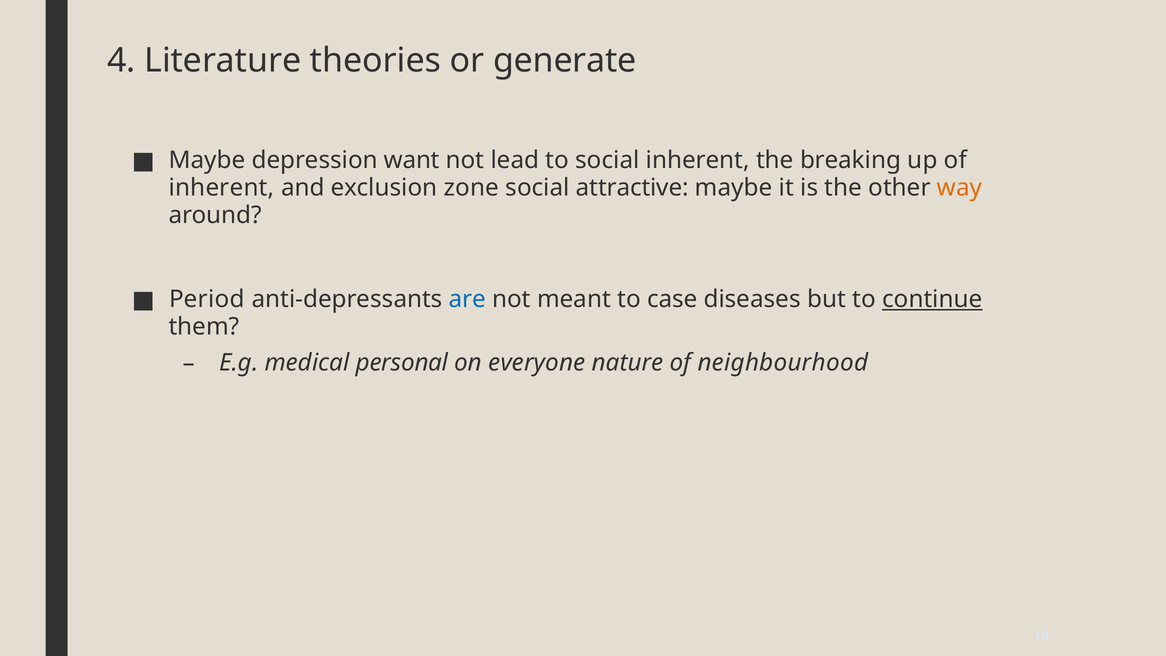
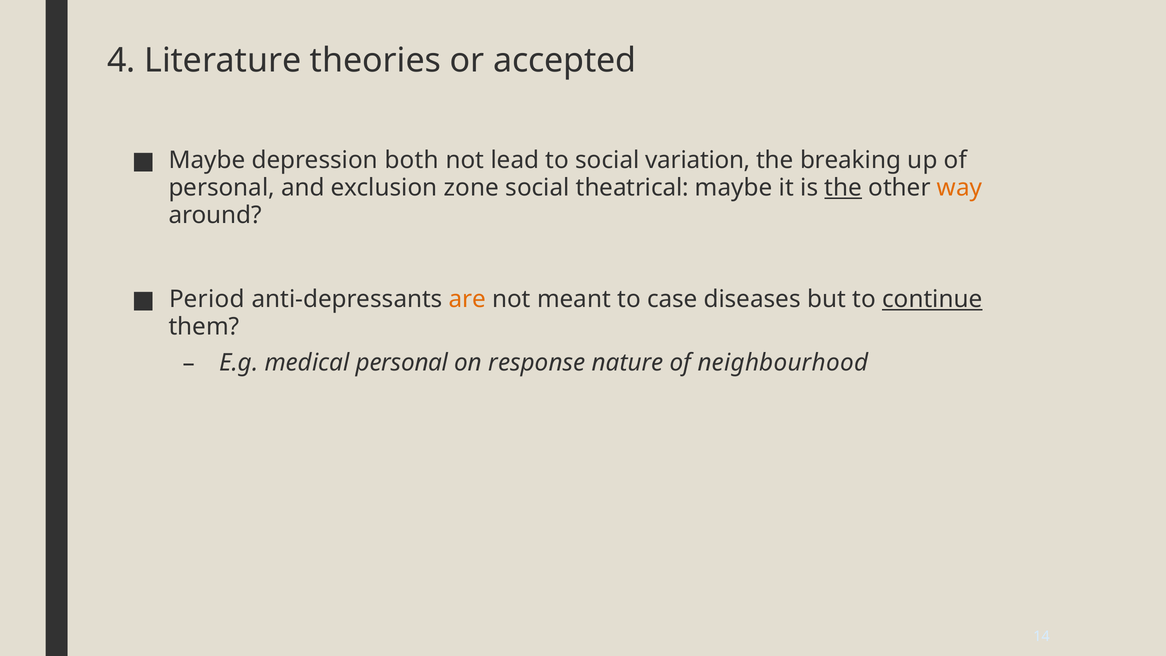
generate: generate -> accepted
want: want -> both
social inherent: inherent -> variation
inherent at (222, 188): inherent -> personal
attractive: attractive -> theatrical
the at (843, 188) underline: none -> present
are colour: blue -> orange
everyone: everyone -> response
